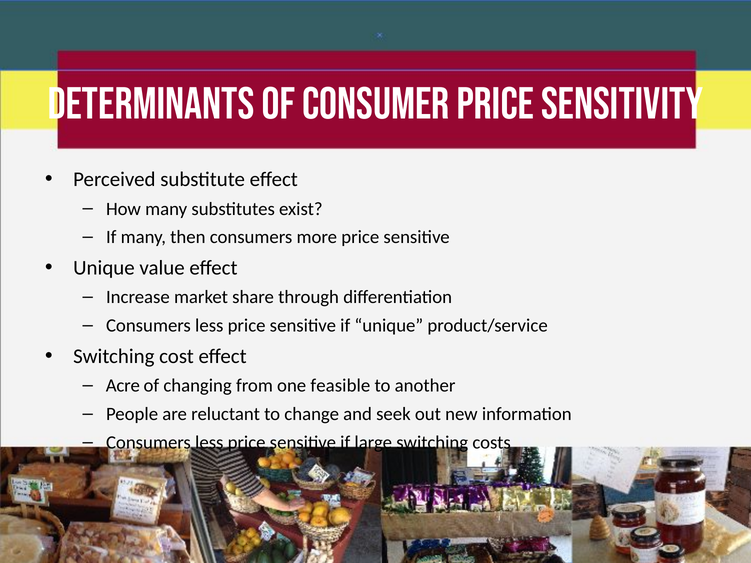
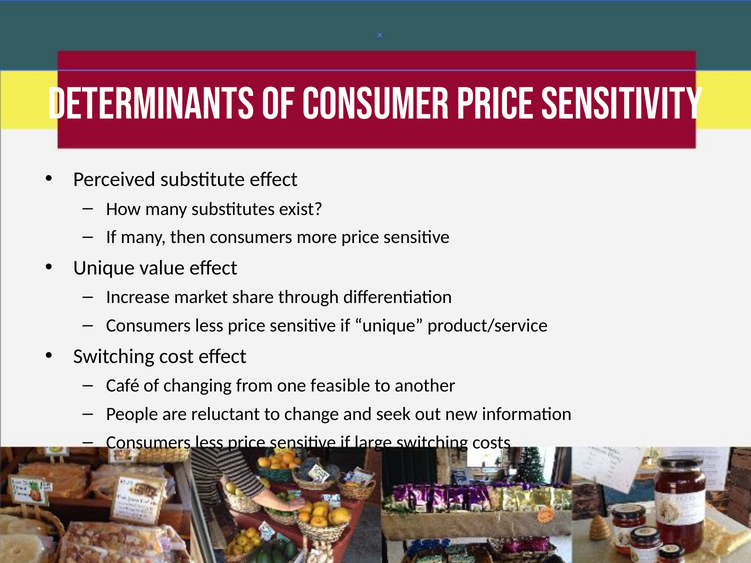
Acre: Acre -> Café
